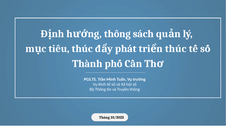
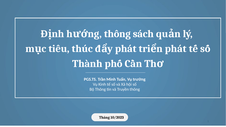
thúc at (176, 49): thúc -> phát
